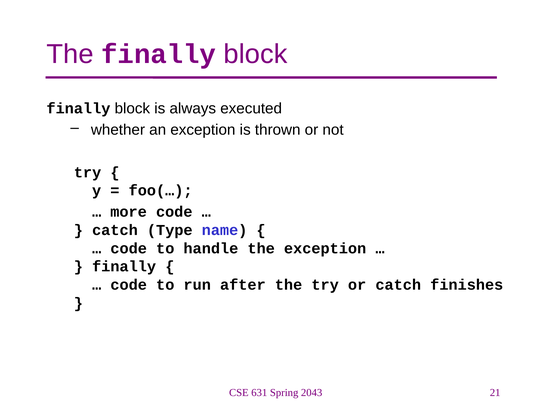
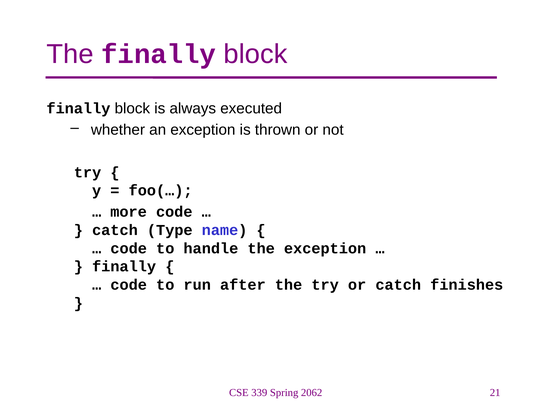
631: 631 -> 339
2043: 2043 -> 2062
